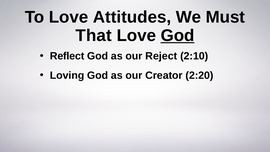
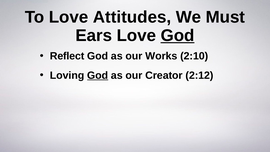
That: That -> Ears
Reject: Reject -> Works
God at (98, 75) underline: none -> present
2:20: 2:20 -> 2:12
